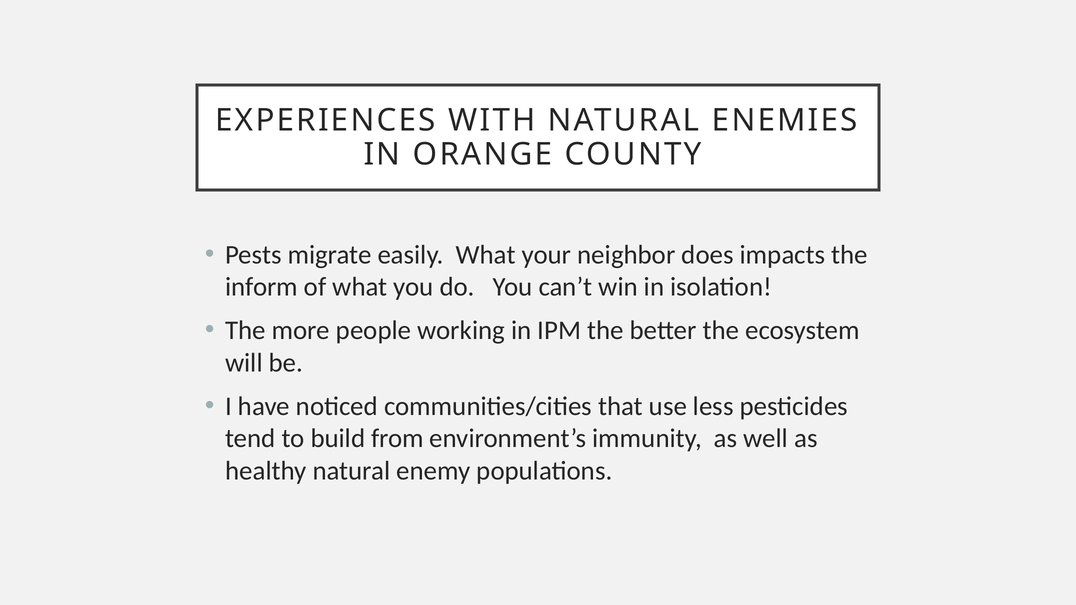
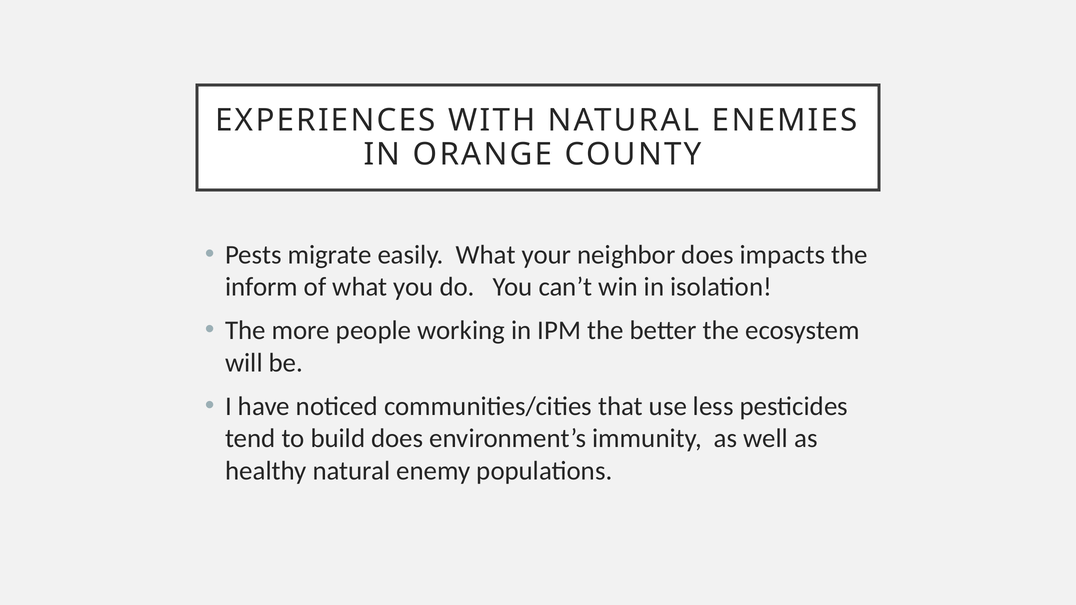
build from: from -> does
